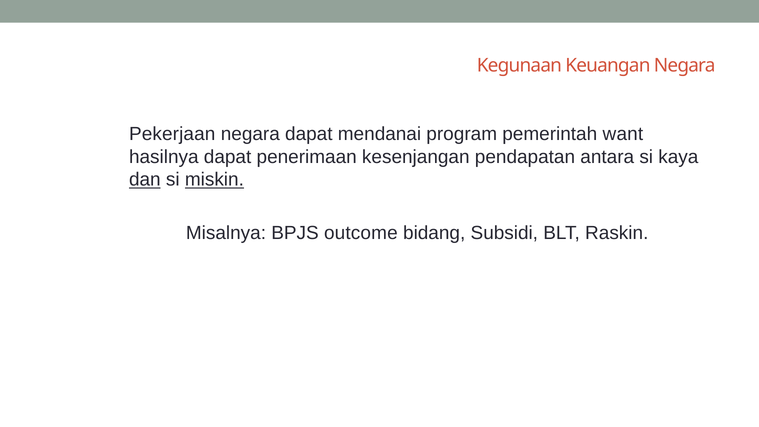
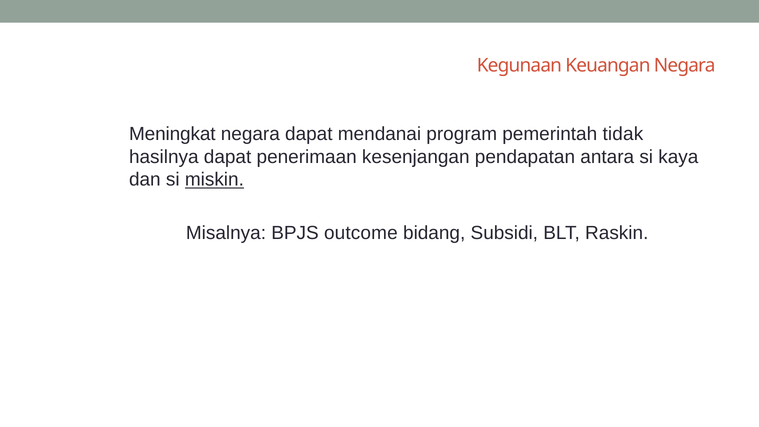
Pekerjaan: Pekerjaan -> Meningkat
want: want -> tidak
dan underline: present -> none
